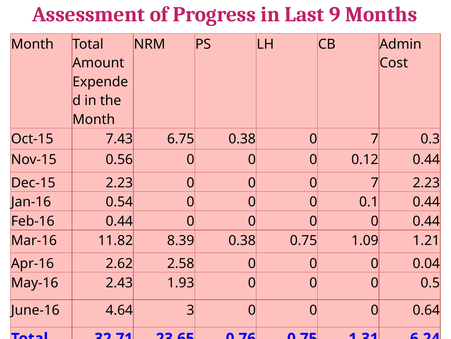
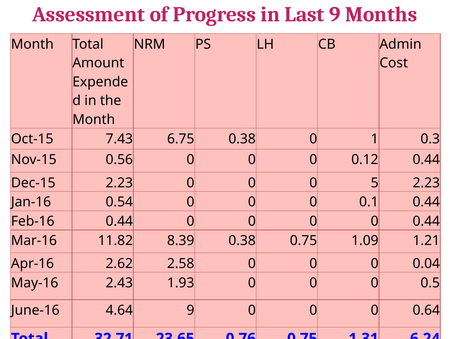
0.38 0 7: 7 -> 1
0 0 7: 7 -> 5
4.64 3: 3 -> 9
